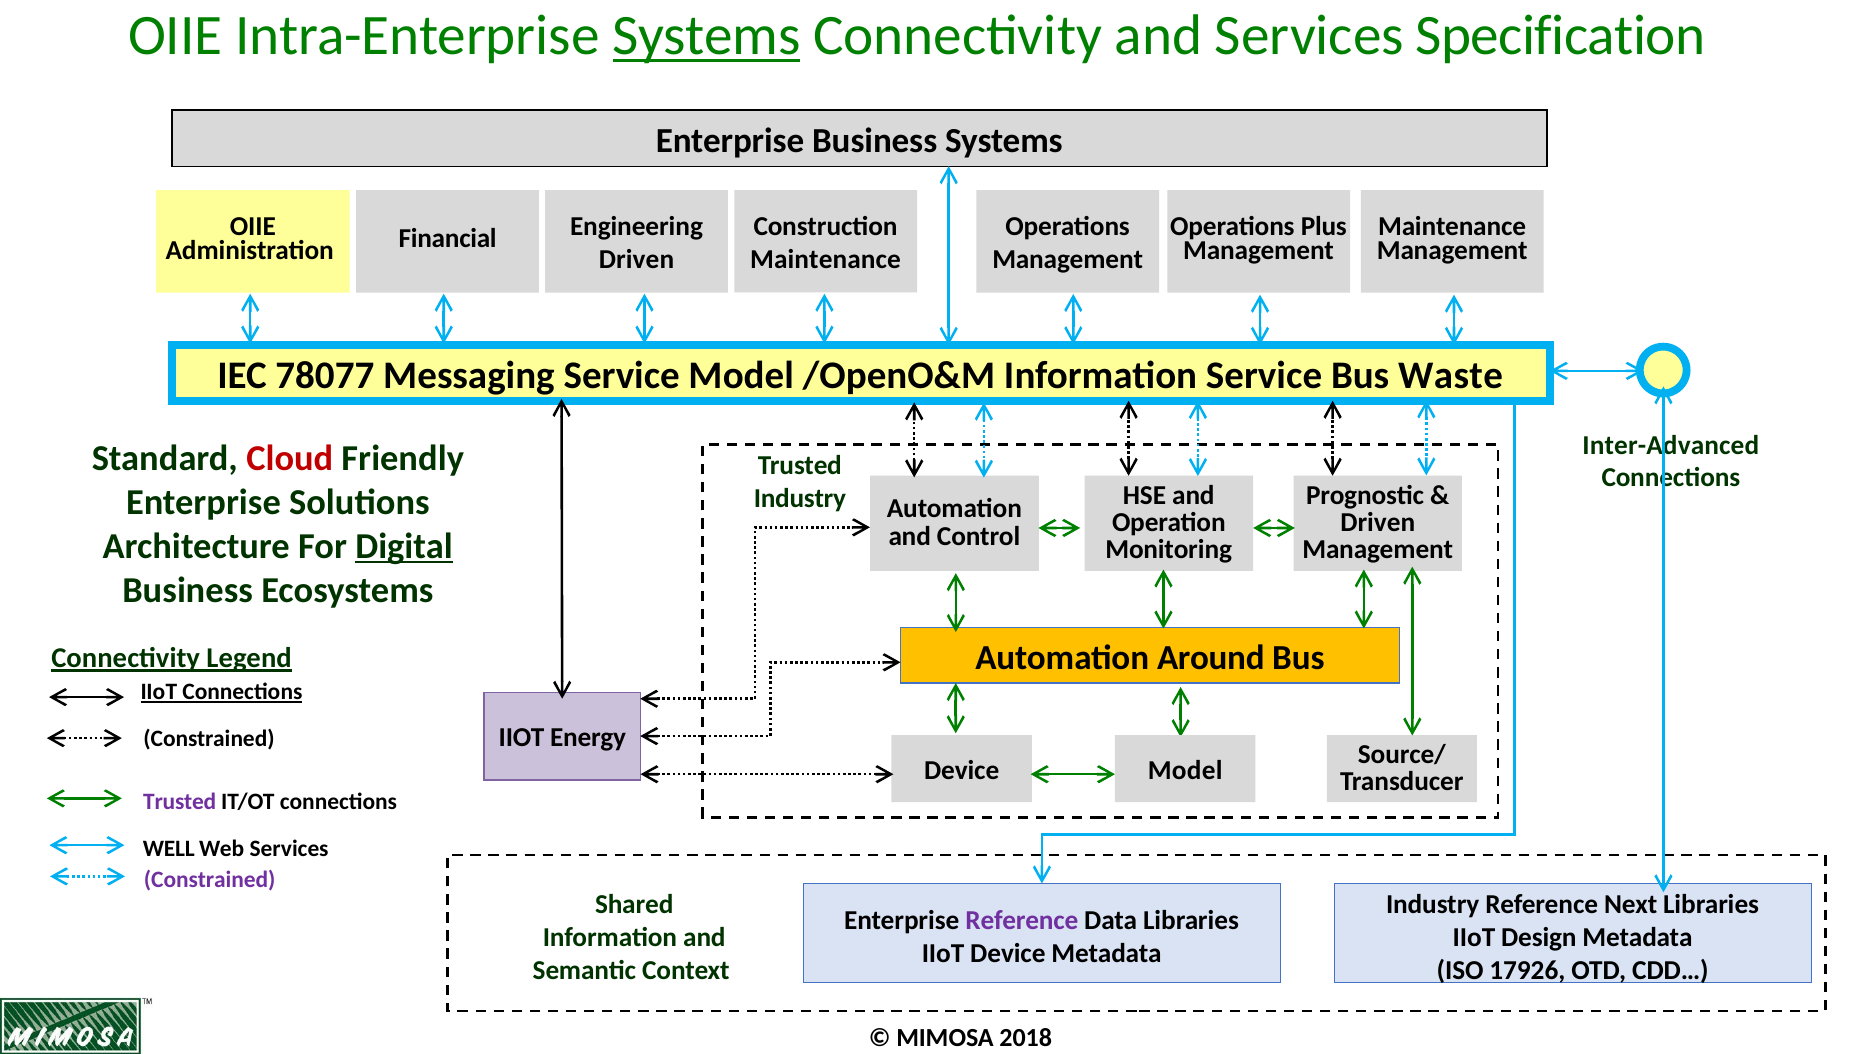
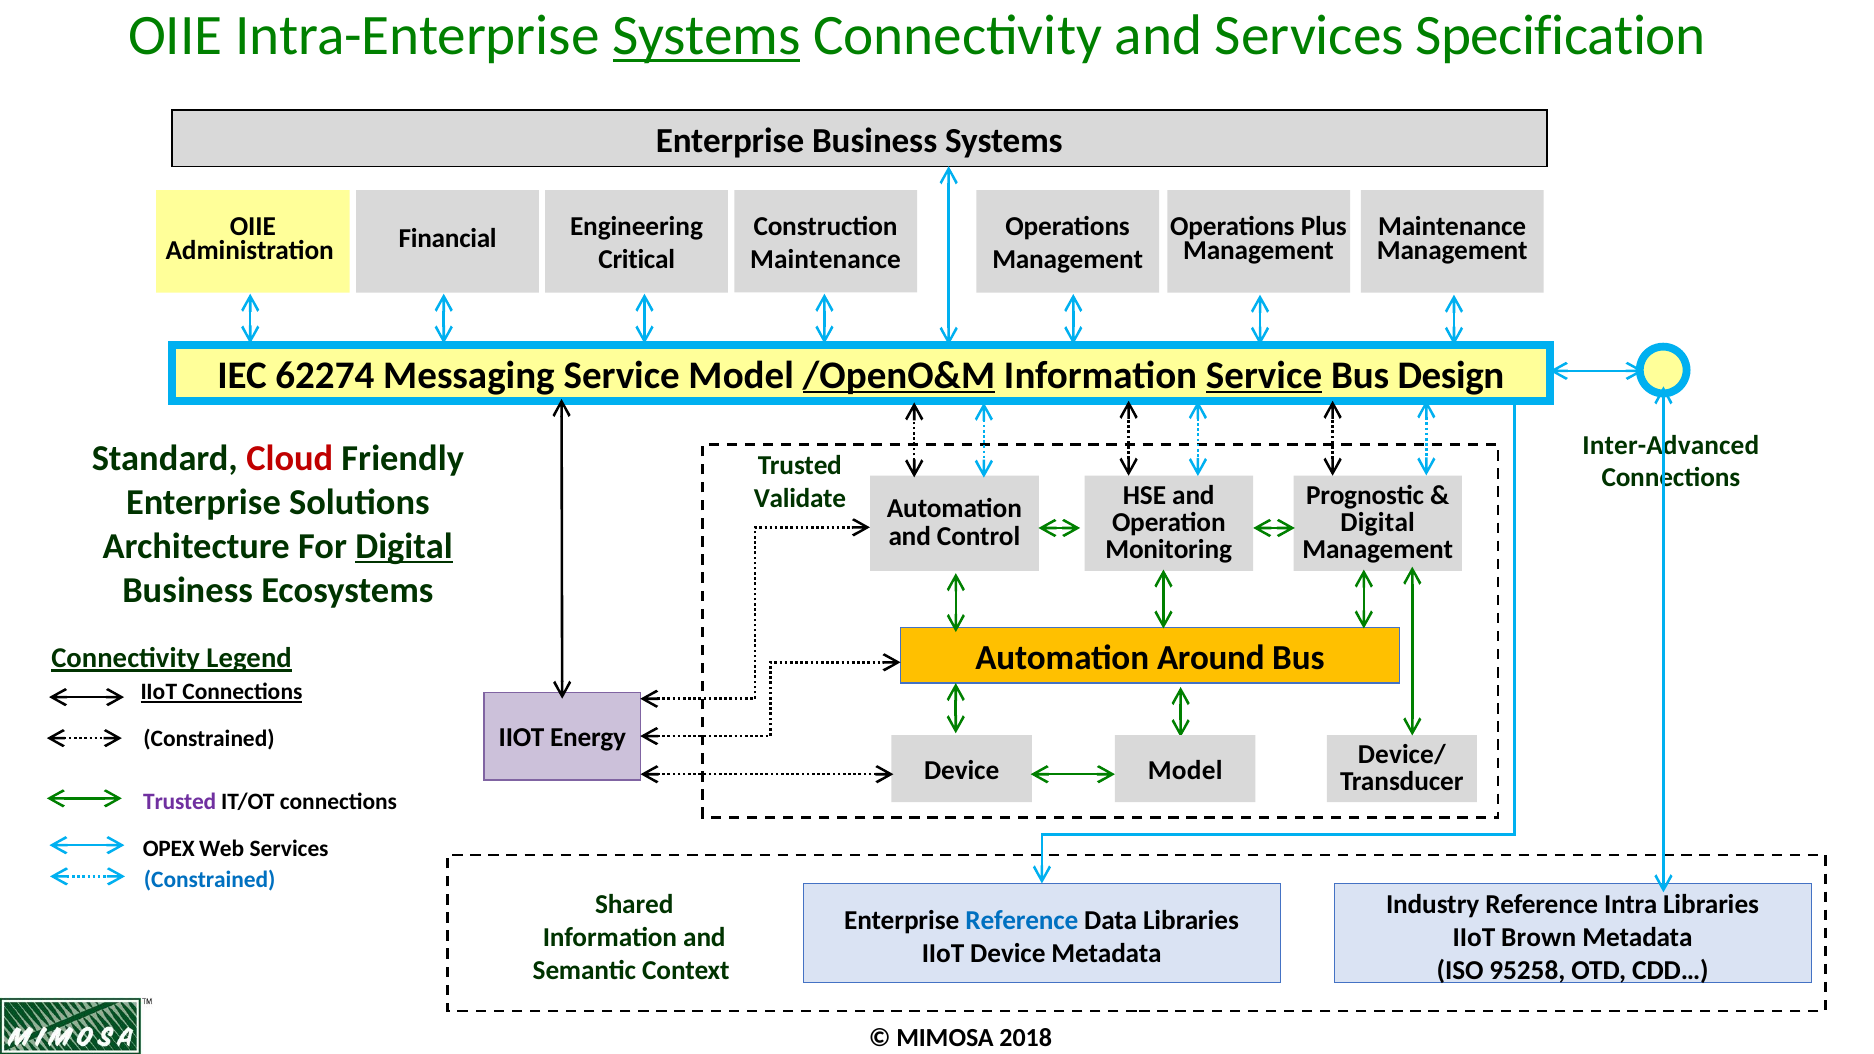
Driven at (636, 260): Driven -> Critical
78077: 78077 -> 62274
/OpenO&M underline: none -> present
Service at (1264, 375) underline: none -> present
Waste: Waste -> Design
Industry at (800, 499): Industry -> Validate
Driven at (1378, 523): Driven -> Digital
Source/: Source/ -> Device/
WELL: WELL -> OPEX
Constrained at (210, 880) colour: purple -> blue
Next: Next -> Intra
Reference at (1022, 921) colour: purple -> blue
Design: Design -> Brown
17926: 17926 -> 95258
